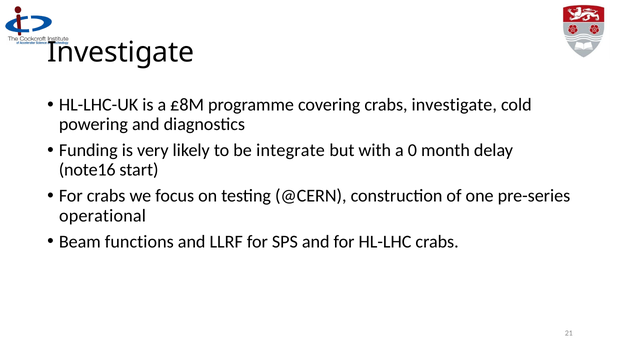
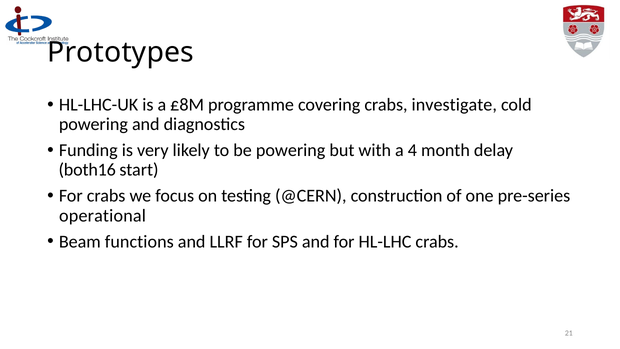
Investigate at (121, 52): Investigate -> Prototypes
be integrate: integrate -> powering
0: 0 -> 4
note16: note16 -> both16
